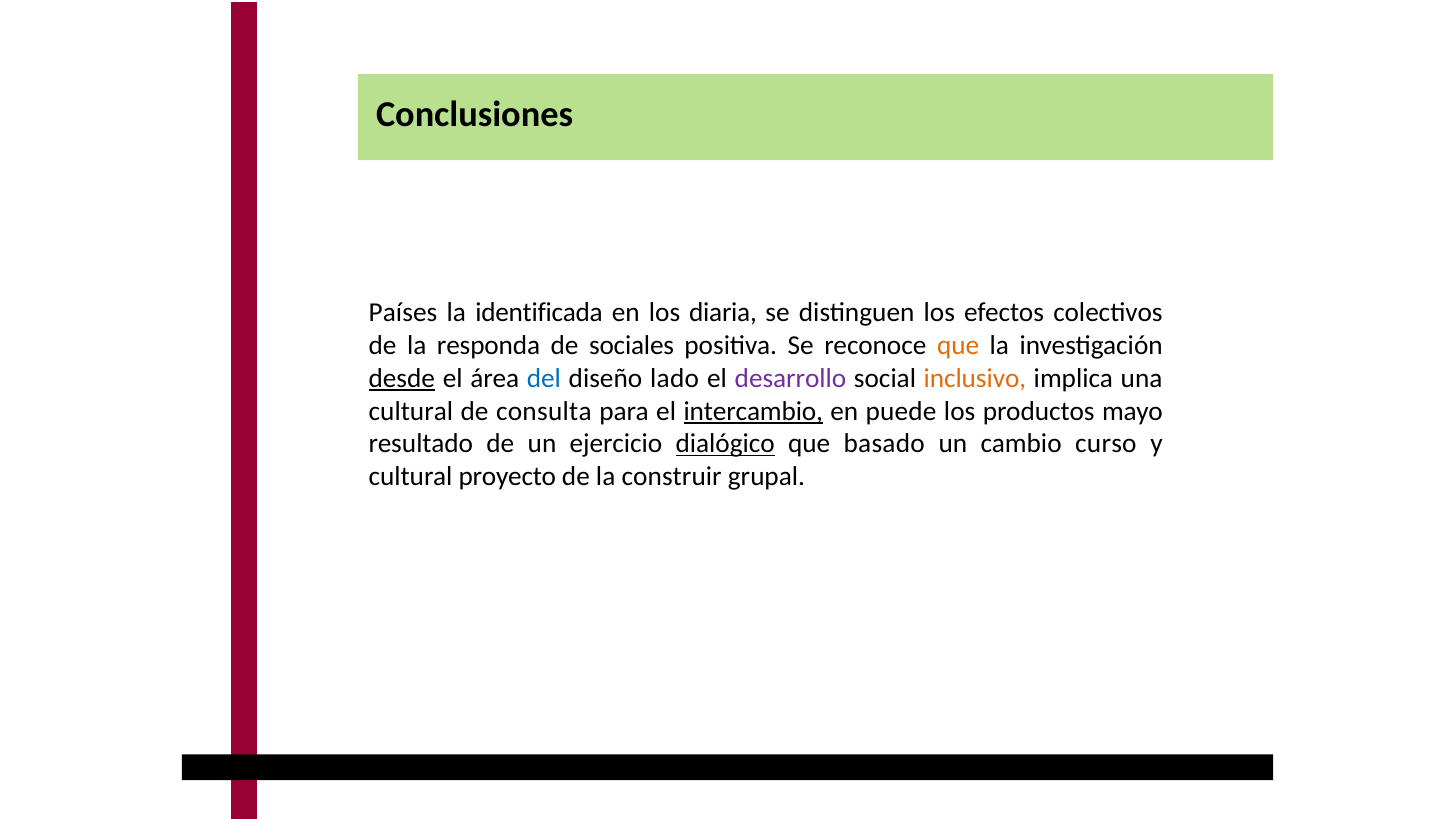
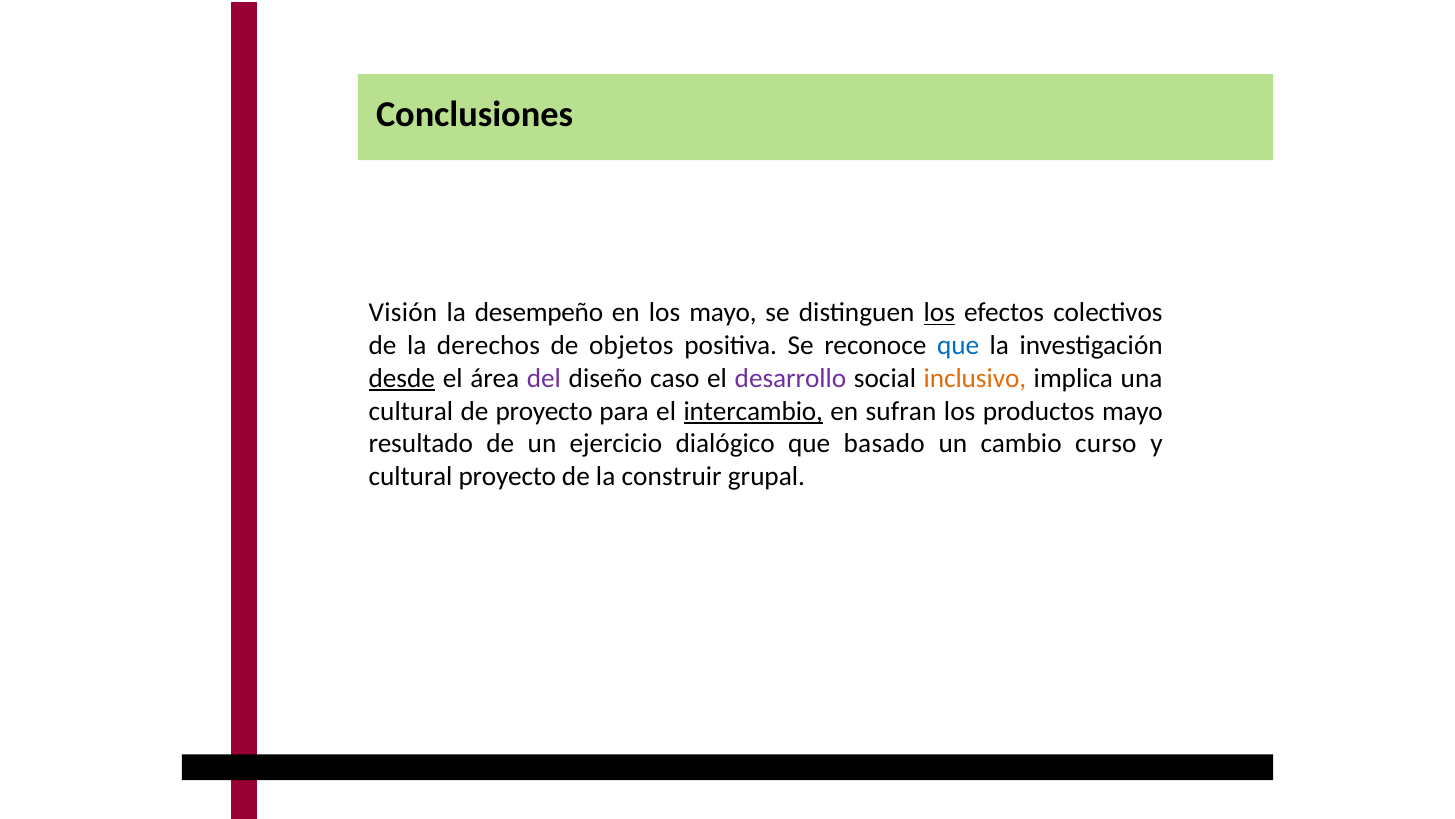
Países: Países -> Visión
identificada: identificada -> desempeño
los diaria: diaria -> mayo
los at (939, 313) underline: none -> present
responda: responda -> derechos
sociales: sociales -> objetos
que at (958, 345) colour: orange -> blue
del colour: blue -> purple
lado: lado -> caso
de consulta: consulta -> proyecto
puede: puede -> sufran
dialógico underline: present -> none
